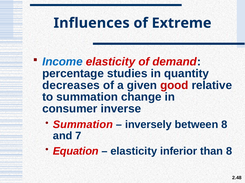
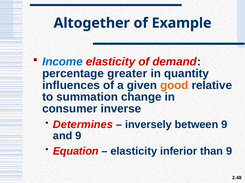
Influences: Influences -> Altogether
Extreme: Extreme -> Example
studies: studies -> greater
decreases: decreases -> influences
good colour: red -> orange
Summation at (83, 125): Summation -> Determines
between 8: 8 -> 9
and 7: 7 -> 9
than 8: 8 -> 9
